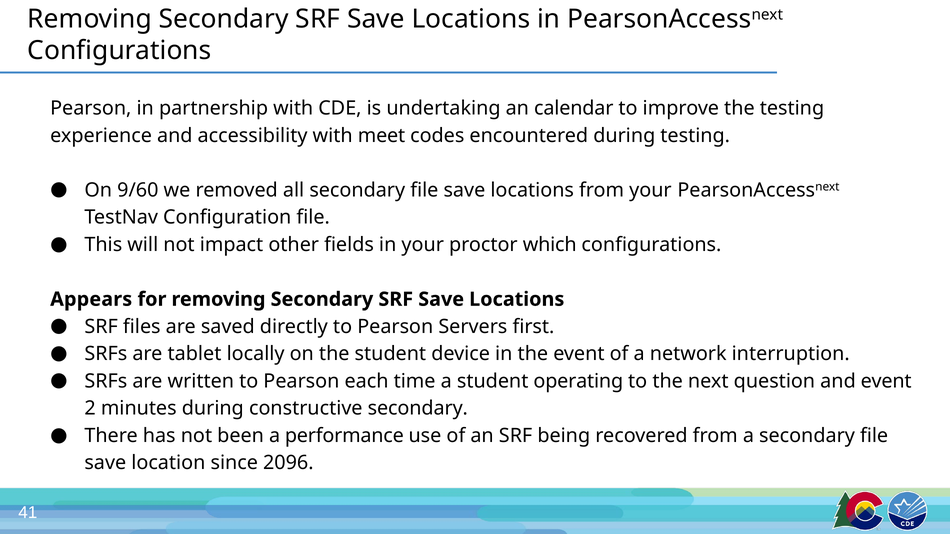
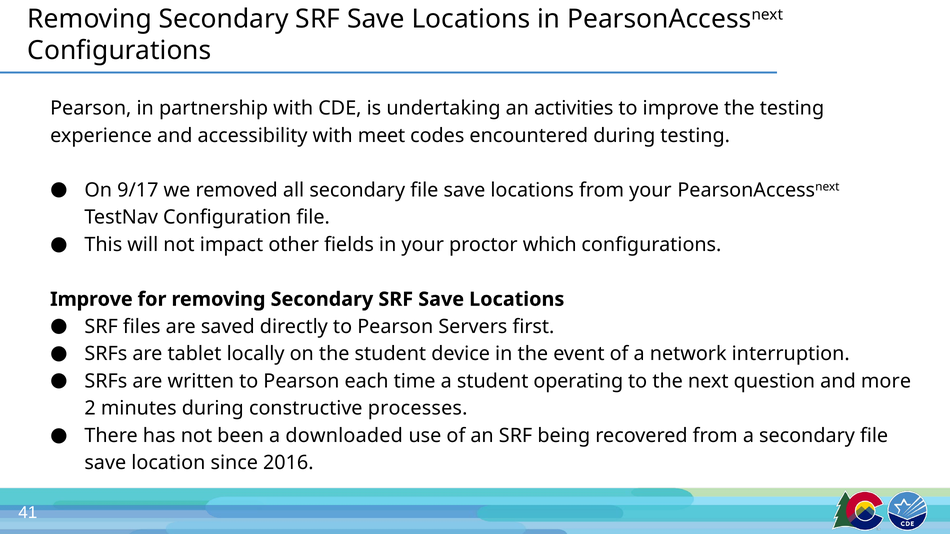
calendar: calendar -> activities
9/60: 9/60 -> 9/17
Appears at (91, 299): Appears -> Improve
and event: event -> more
constructive secondary: secondary -> processes
performance: performance -> downloaded
2096: 2096 -> 2016
